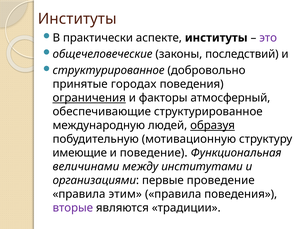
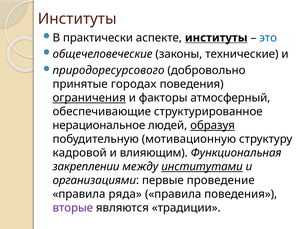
институты at (216, 38) underline: none -> present
это colour: purple -> blue
последствий: последствий -> технические
структурированное at (109, 71): структурированное -> природоресурсового
международную: международную -> нерациональное
имеющие: имеющие -> кадровой
поведение: поведение -> влияющим
величинами: величинами -> закреплении
институтами underline: none -> present
этим: этим -> ряда
